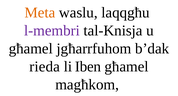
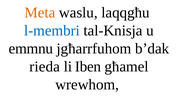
l-membri colour: purple -> blue
għamel at (31, 49): għamel -> emmnu
magħkom: magħkom -> wrewhom
